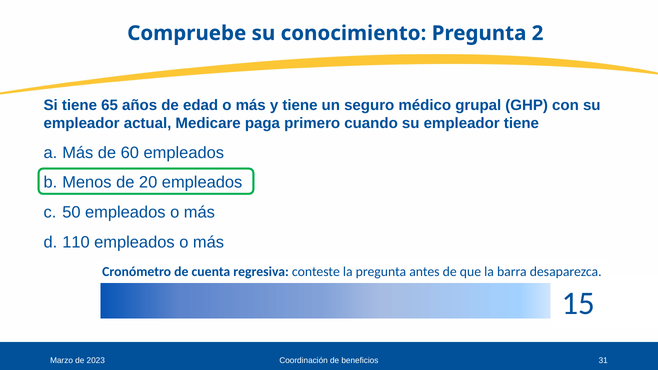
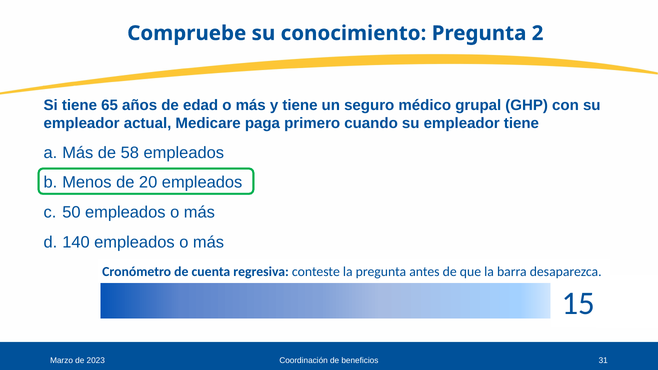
60: 60 -> 58
110: 110 -> 140
